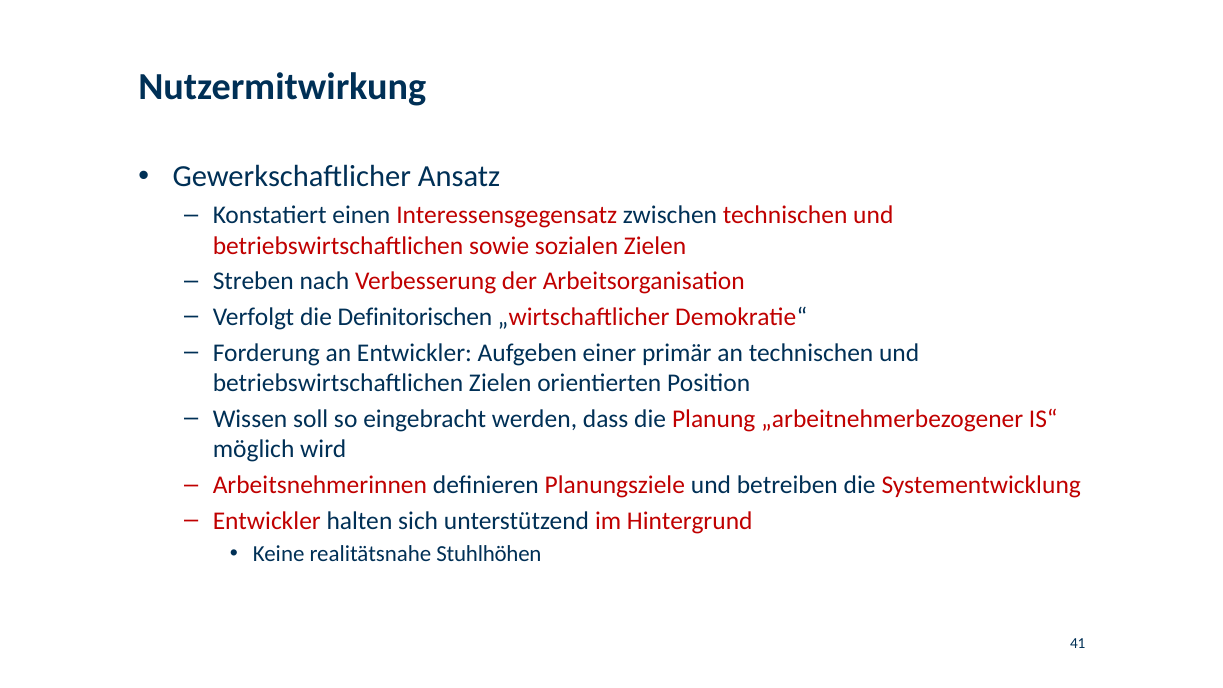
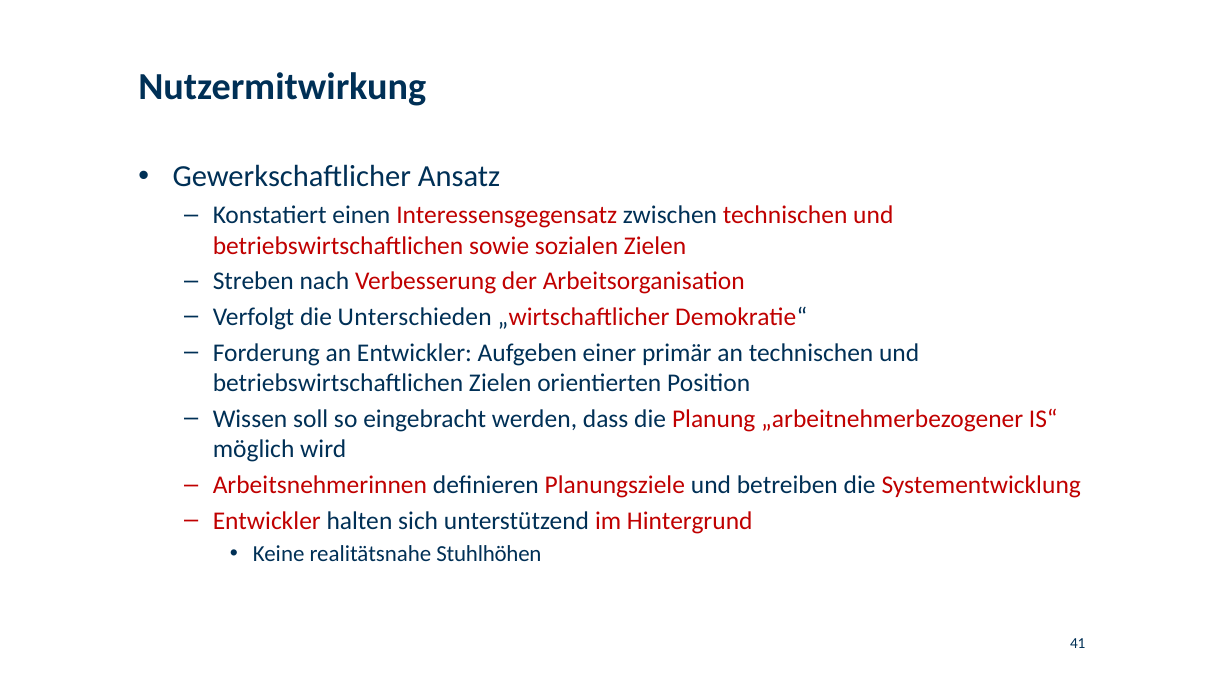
Definitorischen: Definitorischen -> Unterschieden
